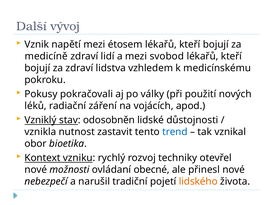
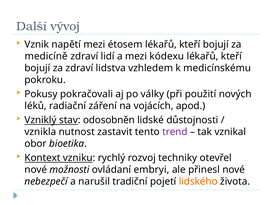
svobod: svobod -> kódexu
trend colour: blue -> purple
obecné: obecné -> embryi
